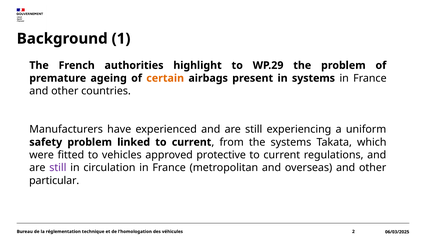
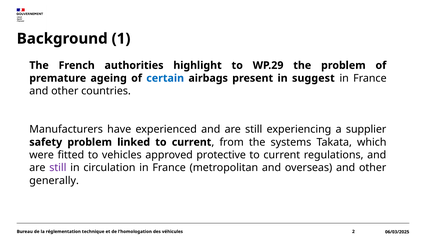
certain colour: orange -> blue
in systems: systems -> suggest
uniform: uniform -> supplier
particular: particular -> generally
